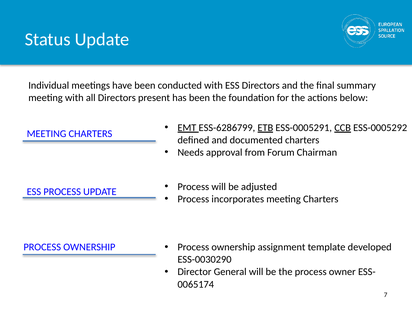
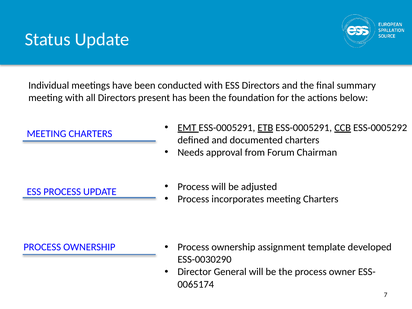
EMT ESS-6286799: ESS-6286799 -> ESS-0005291
